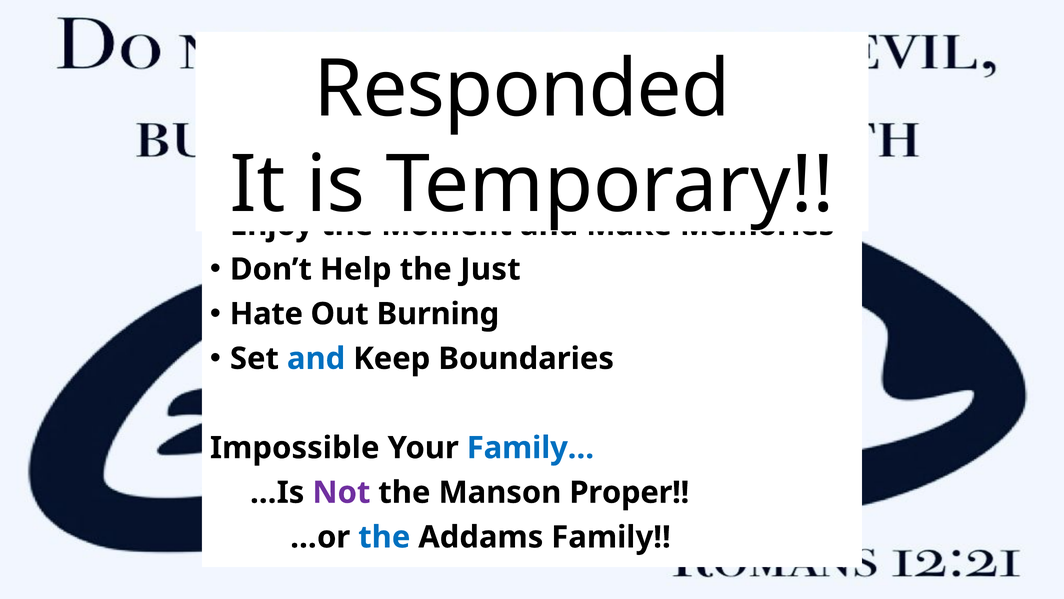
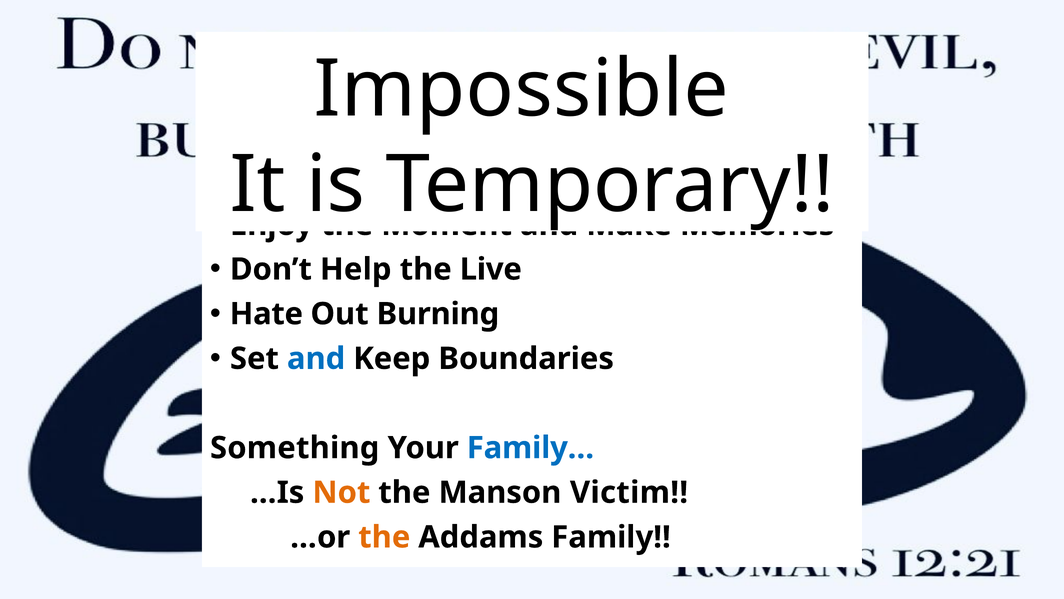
Responded: Responded -> Impossible
Just: Just -> Live
Impossible: Impossible -> Something
Not colour: purple -> orange
Proper: Proper -> Victim
the at (384, 537) colour: blue -> orange
